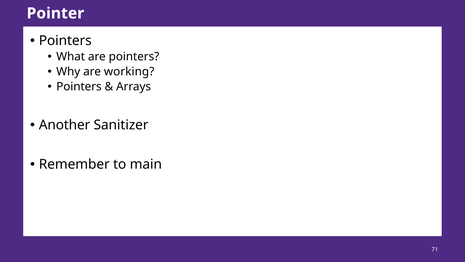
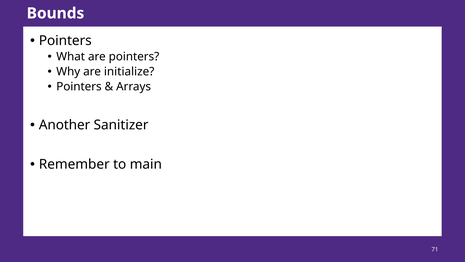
Pointer: Pointer -> Bounds
working: working -> initialize
